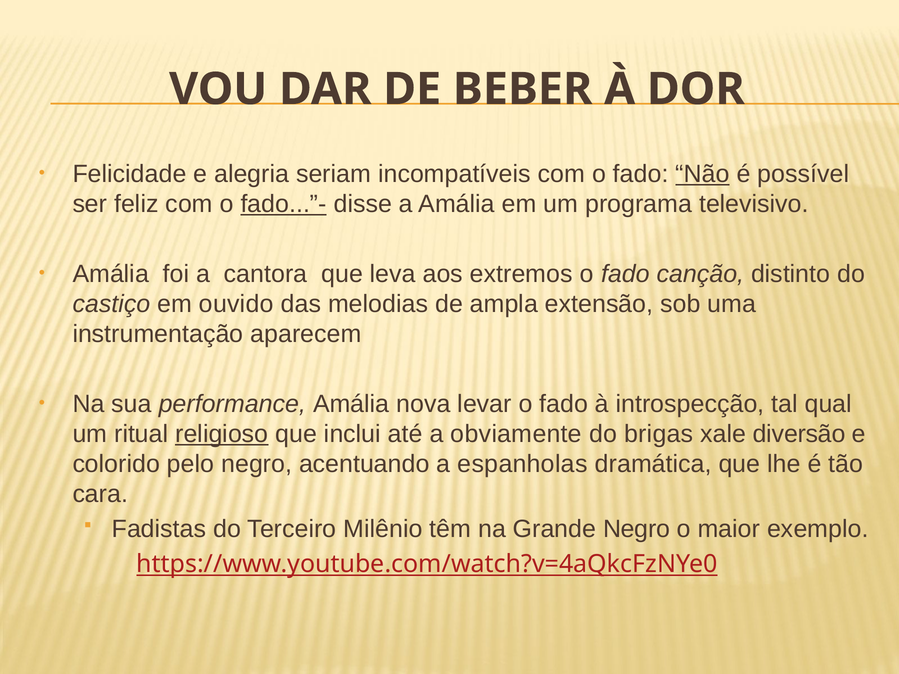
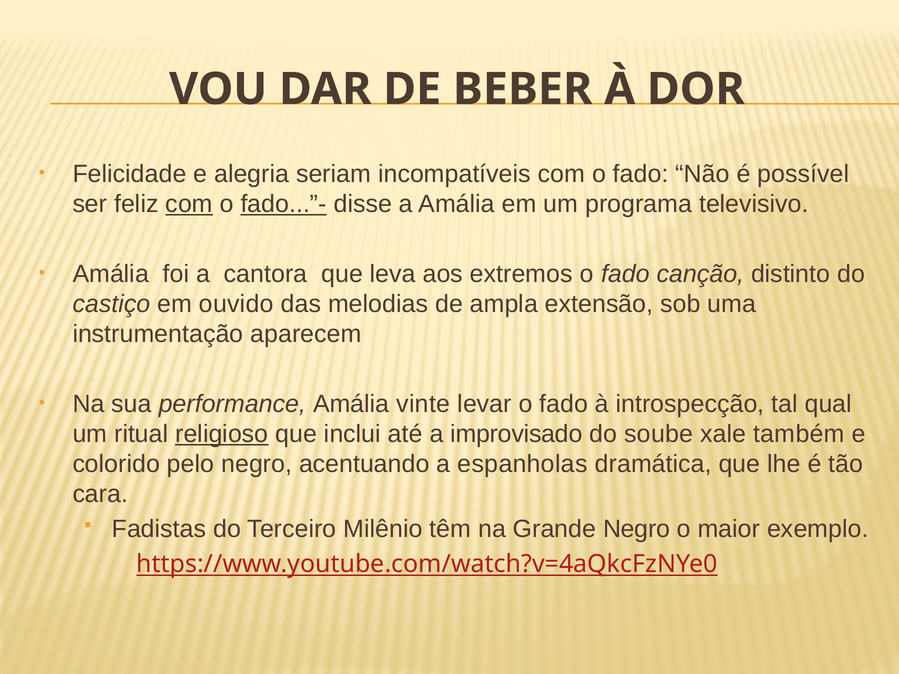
Não underline: present -> none
com at (189, 204) underline: none -> present
nova: nova -> vinte
obviamente: obviamente -> improvisado
brigas: brigas -> soube
diversão: diversão -> também
